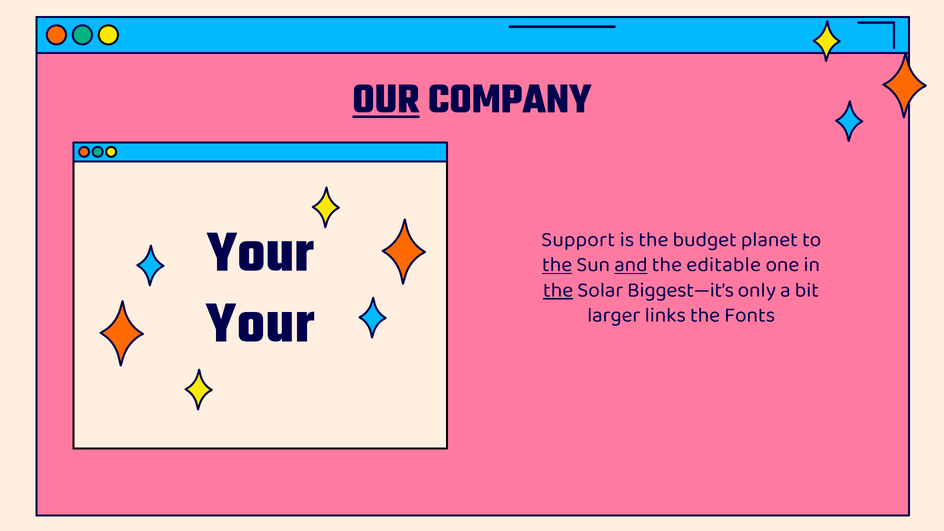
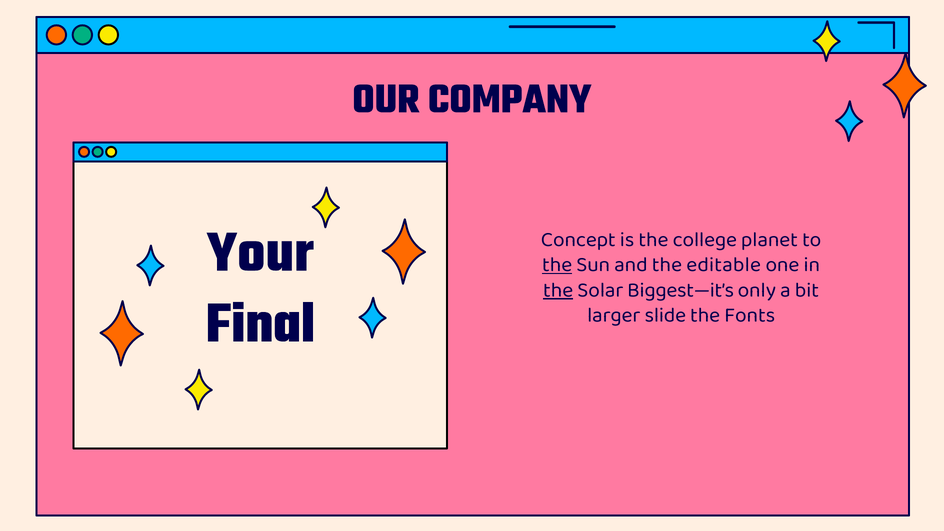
OUR underline: present -> none
Support: Support -> Concept
budget: budget -> college
and underline: present -> none
Your at (260, 322): Your -> Final
links: links -> slide
